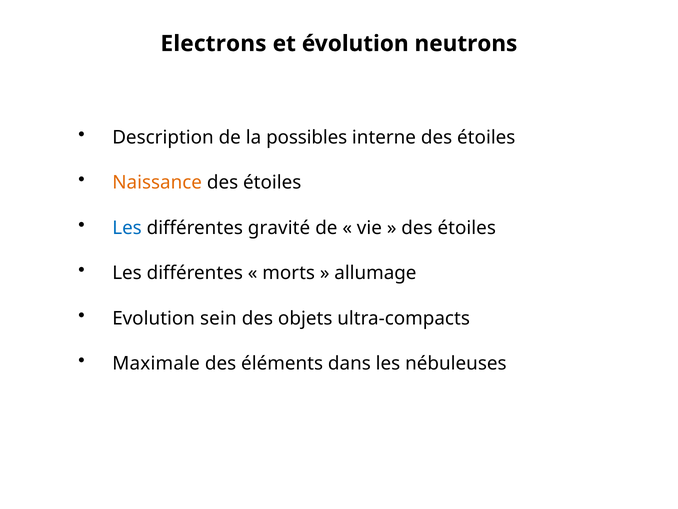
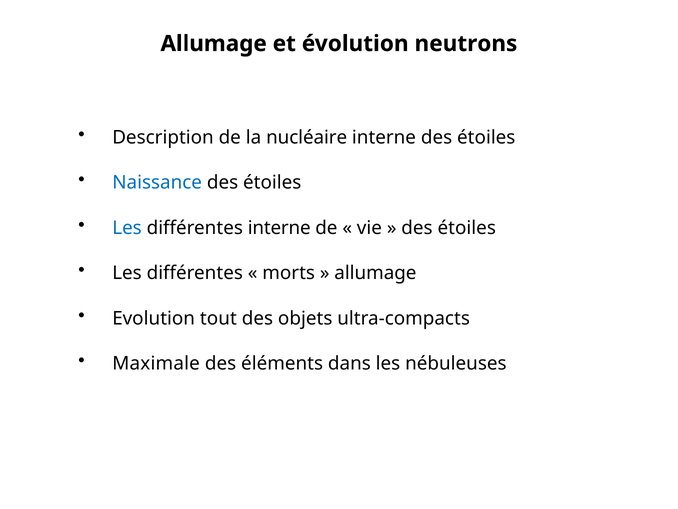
Electrons at (213, 44): Electrons -> Allumage
possibles: possibles -> nucléaire
Naissance colour: orange -> blue
différentes gravité: gravité -> interne
sein: sein -> tout
